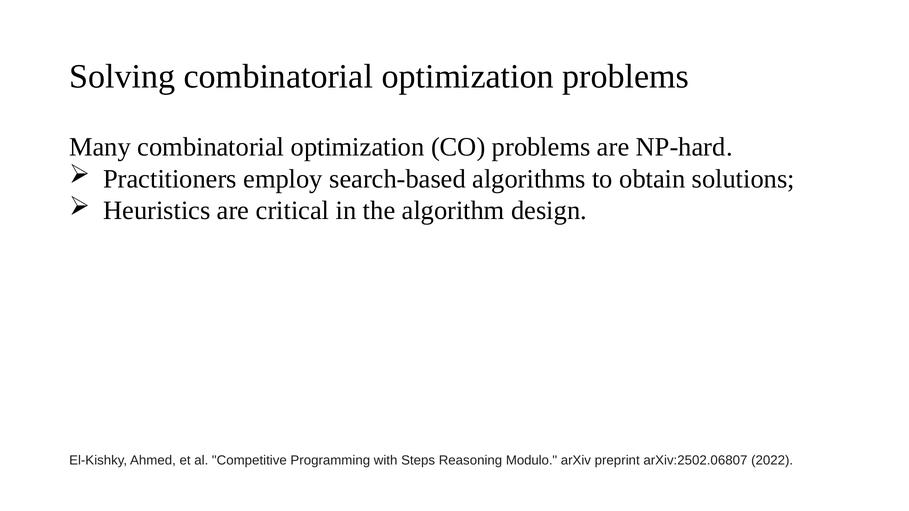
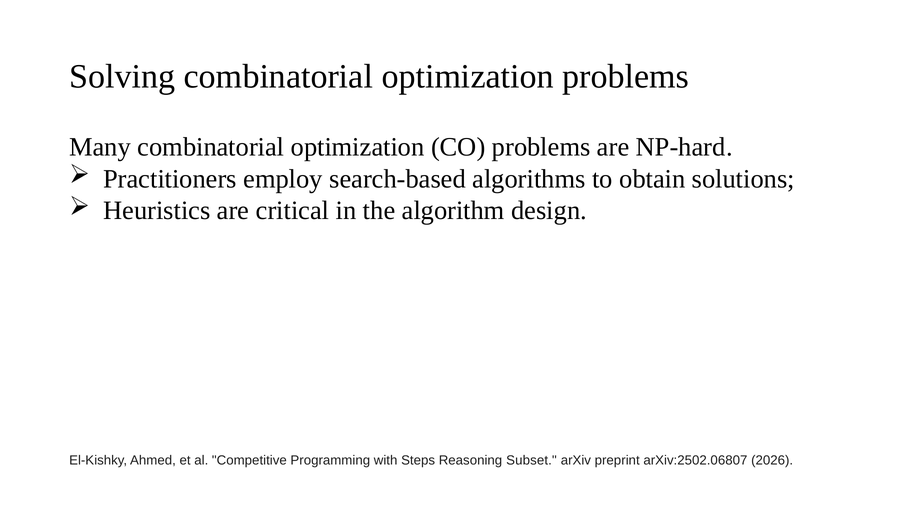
Modulo: Modulo -> Subset
2022: 2022 -> 2026
